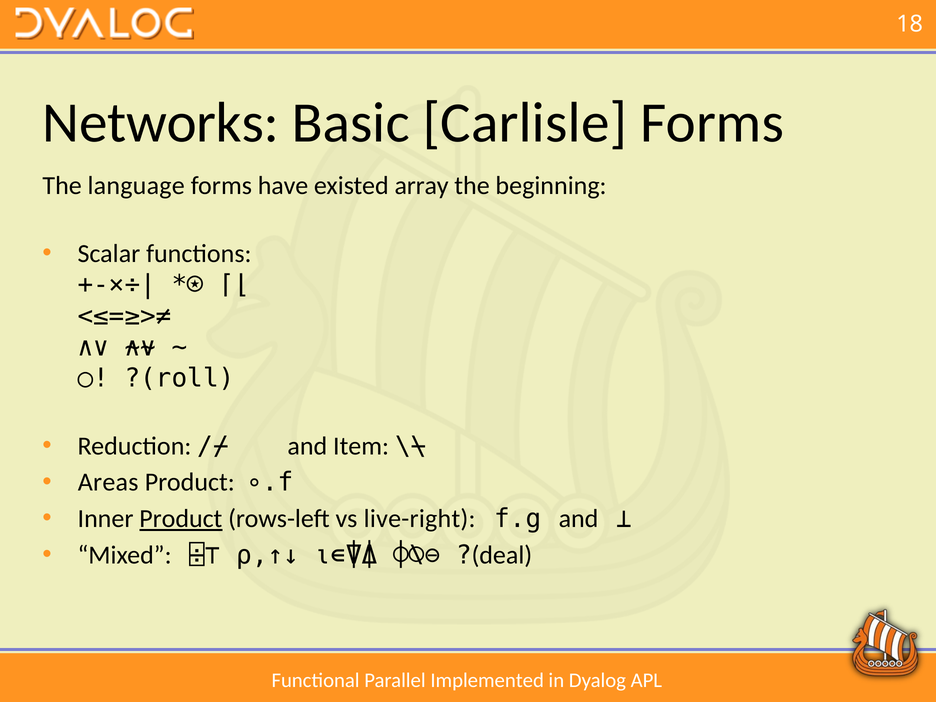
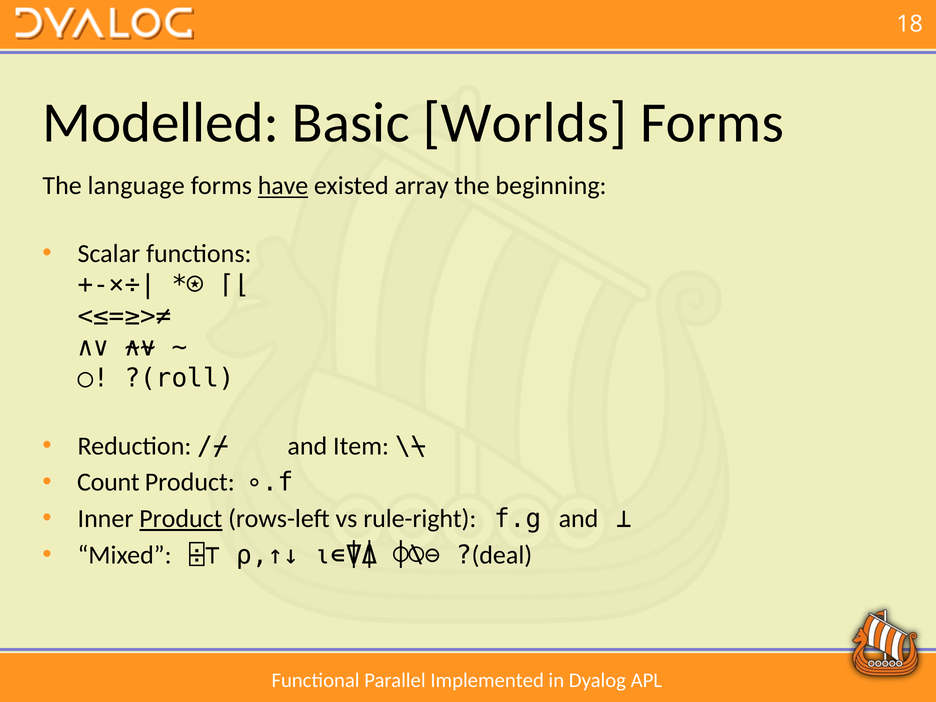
Networks: Networks -> Modelled
Carlisle: Carlisle -> Worlds
have underline: none -> present
Areas: Areas -> Count
live-right: live-right -> rule-right
